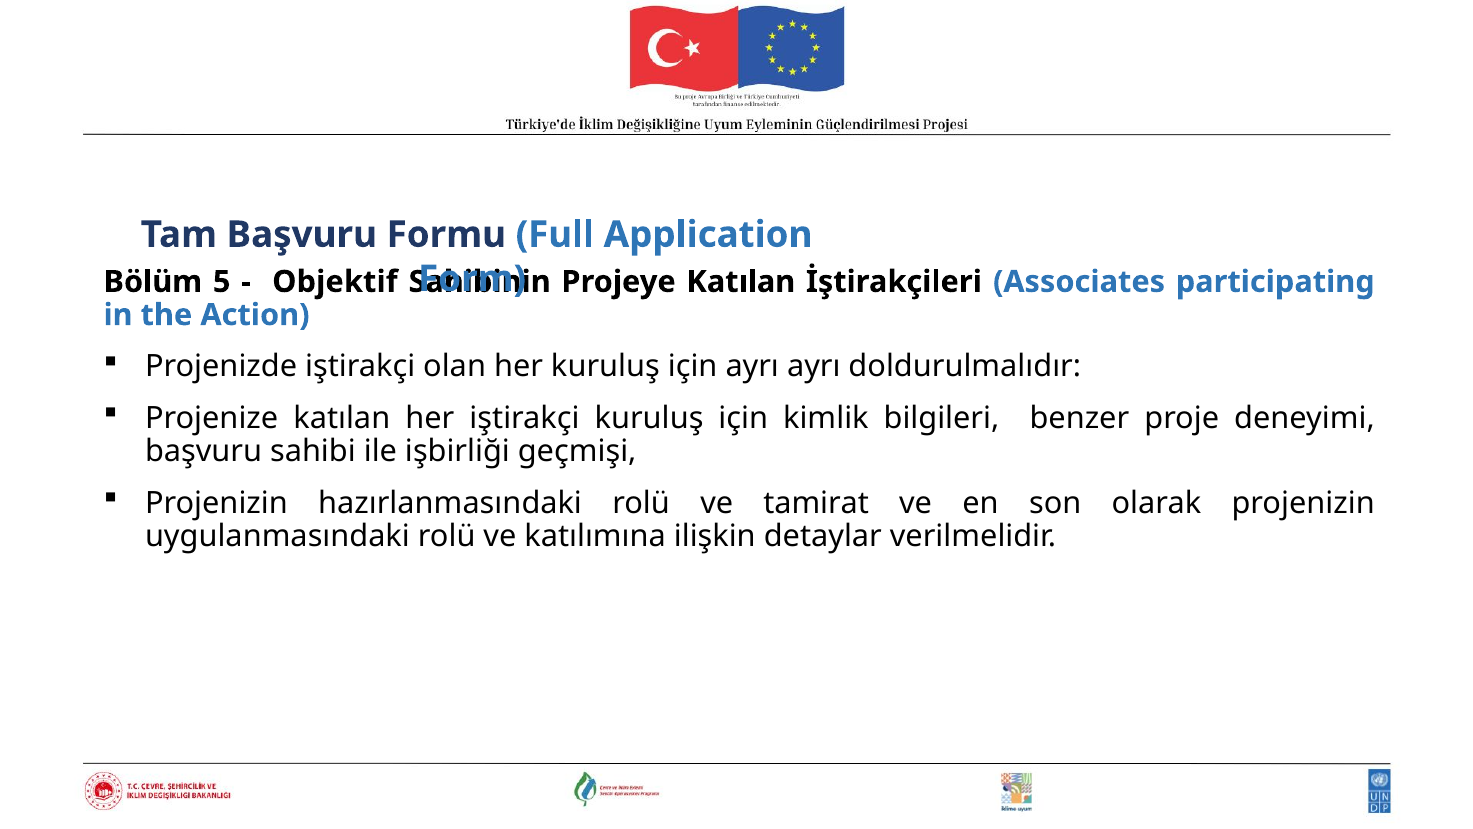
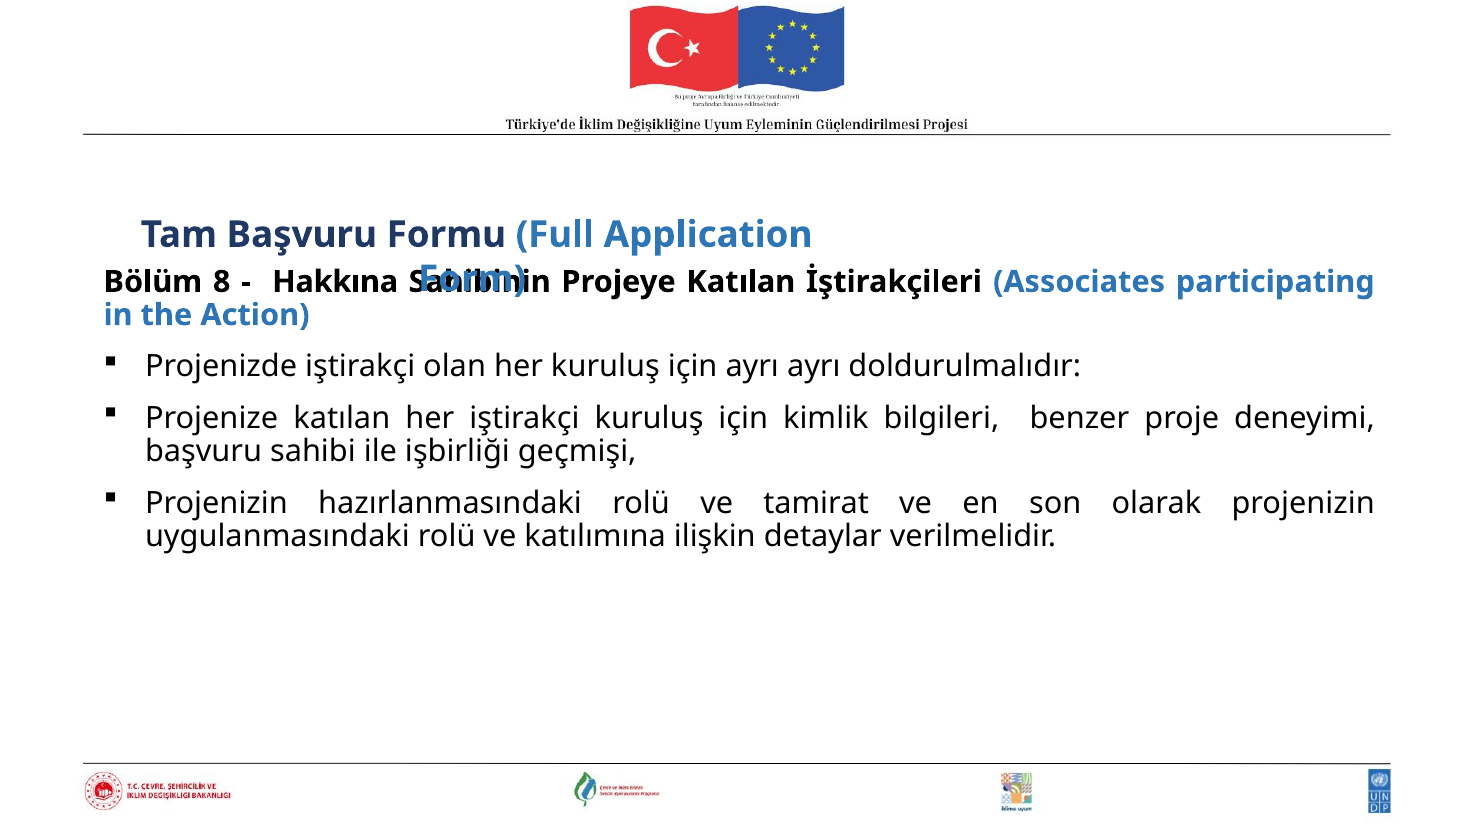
5: 5 -> 8
Objektif: Objektif -> Hakkına
